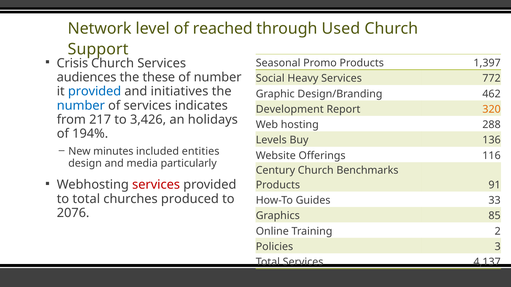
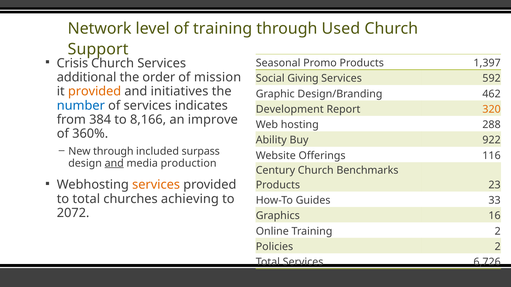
of reached: reached -> training
audiences: audiences -> additional
these: these -> order
of number: number -> mission
Heavy: Heavy -> Giving
772: 772 -> 592
provided at (95, 92) colour: blue -> orange
217: 217 -> 384
3,426: 3,426 -> 8,166
holidays: holidays -> improve
194%: 194% -> 360%
Levels: Levels -> Ability
136: 136 -> 922
New minutes: minutes -> through
entities: entities -> surpass
and at (114, 163) underline: none -> present
particularly: particularly -> production
services at (156, 185) colour: red -> orange
91: 91 -> 23
produced: produced -> achieving
2076: 2076 -> 2072
85: 85 -> 16
Policies 3: 3 -> 2
4,137: 4,137 -> 6,726
